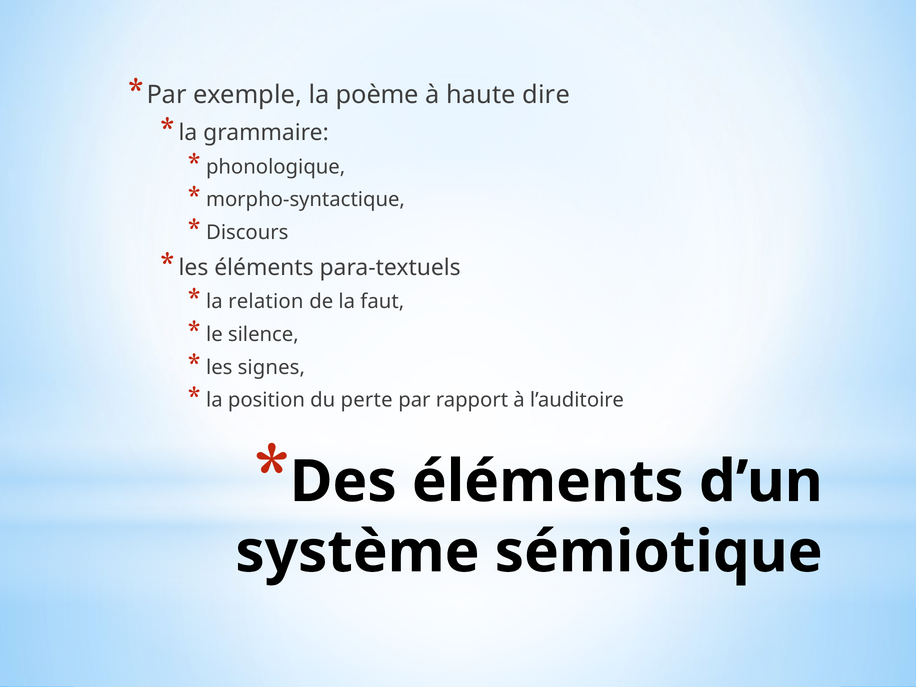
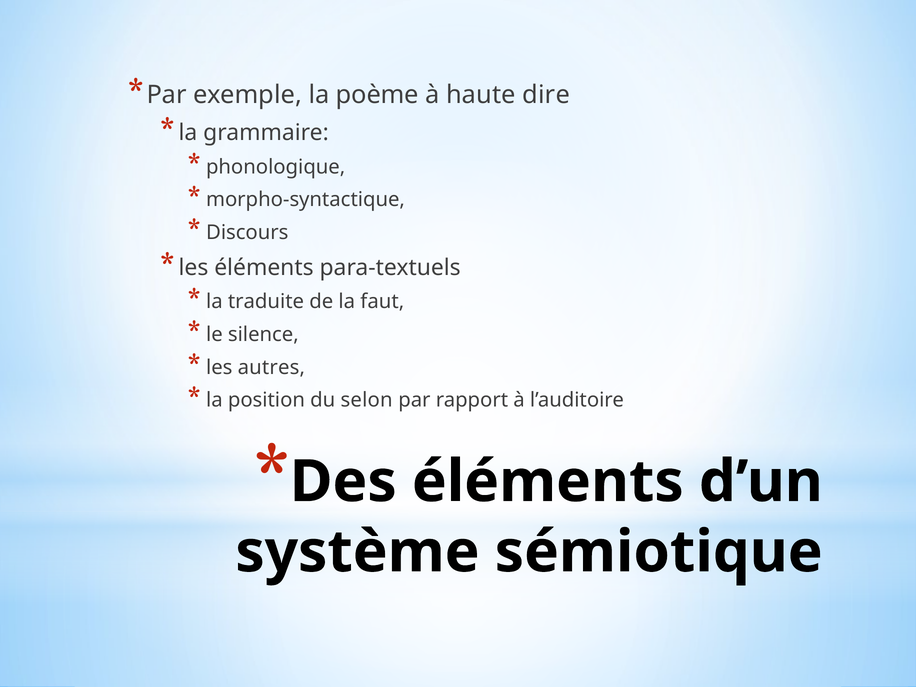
relation: relation -> traduite
signes: signes -> autres
perte: perte -> selon
